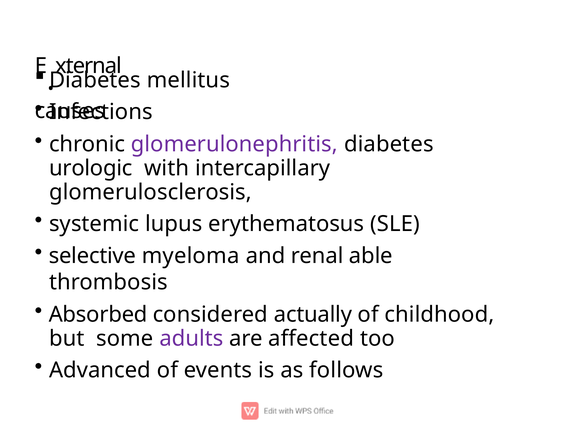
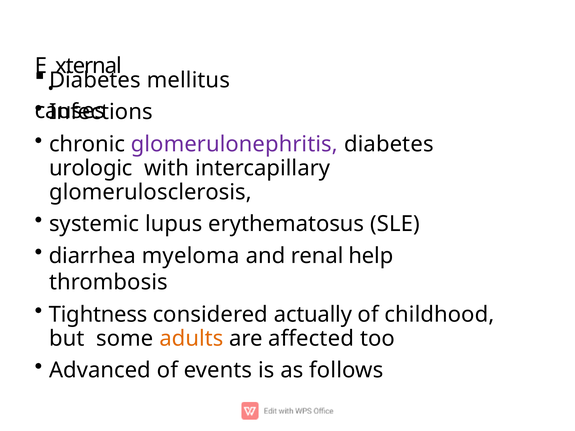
selective: selective -> diarrhea
able: able -> help
Absorbed: Absorbed -> Tightness
adults colour: purple -> orange
